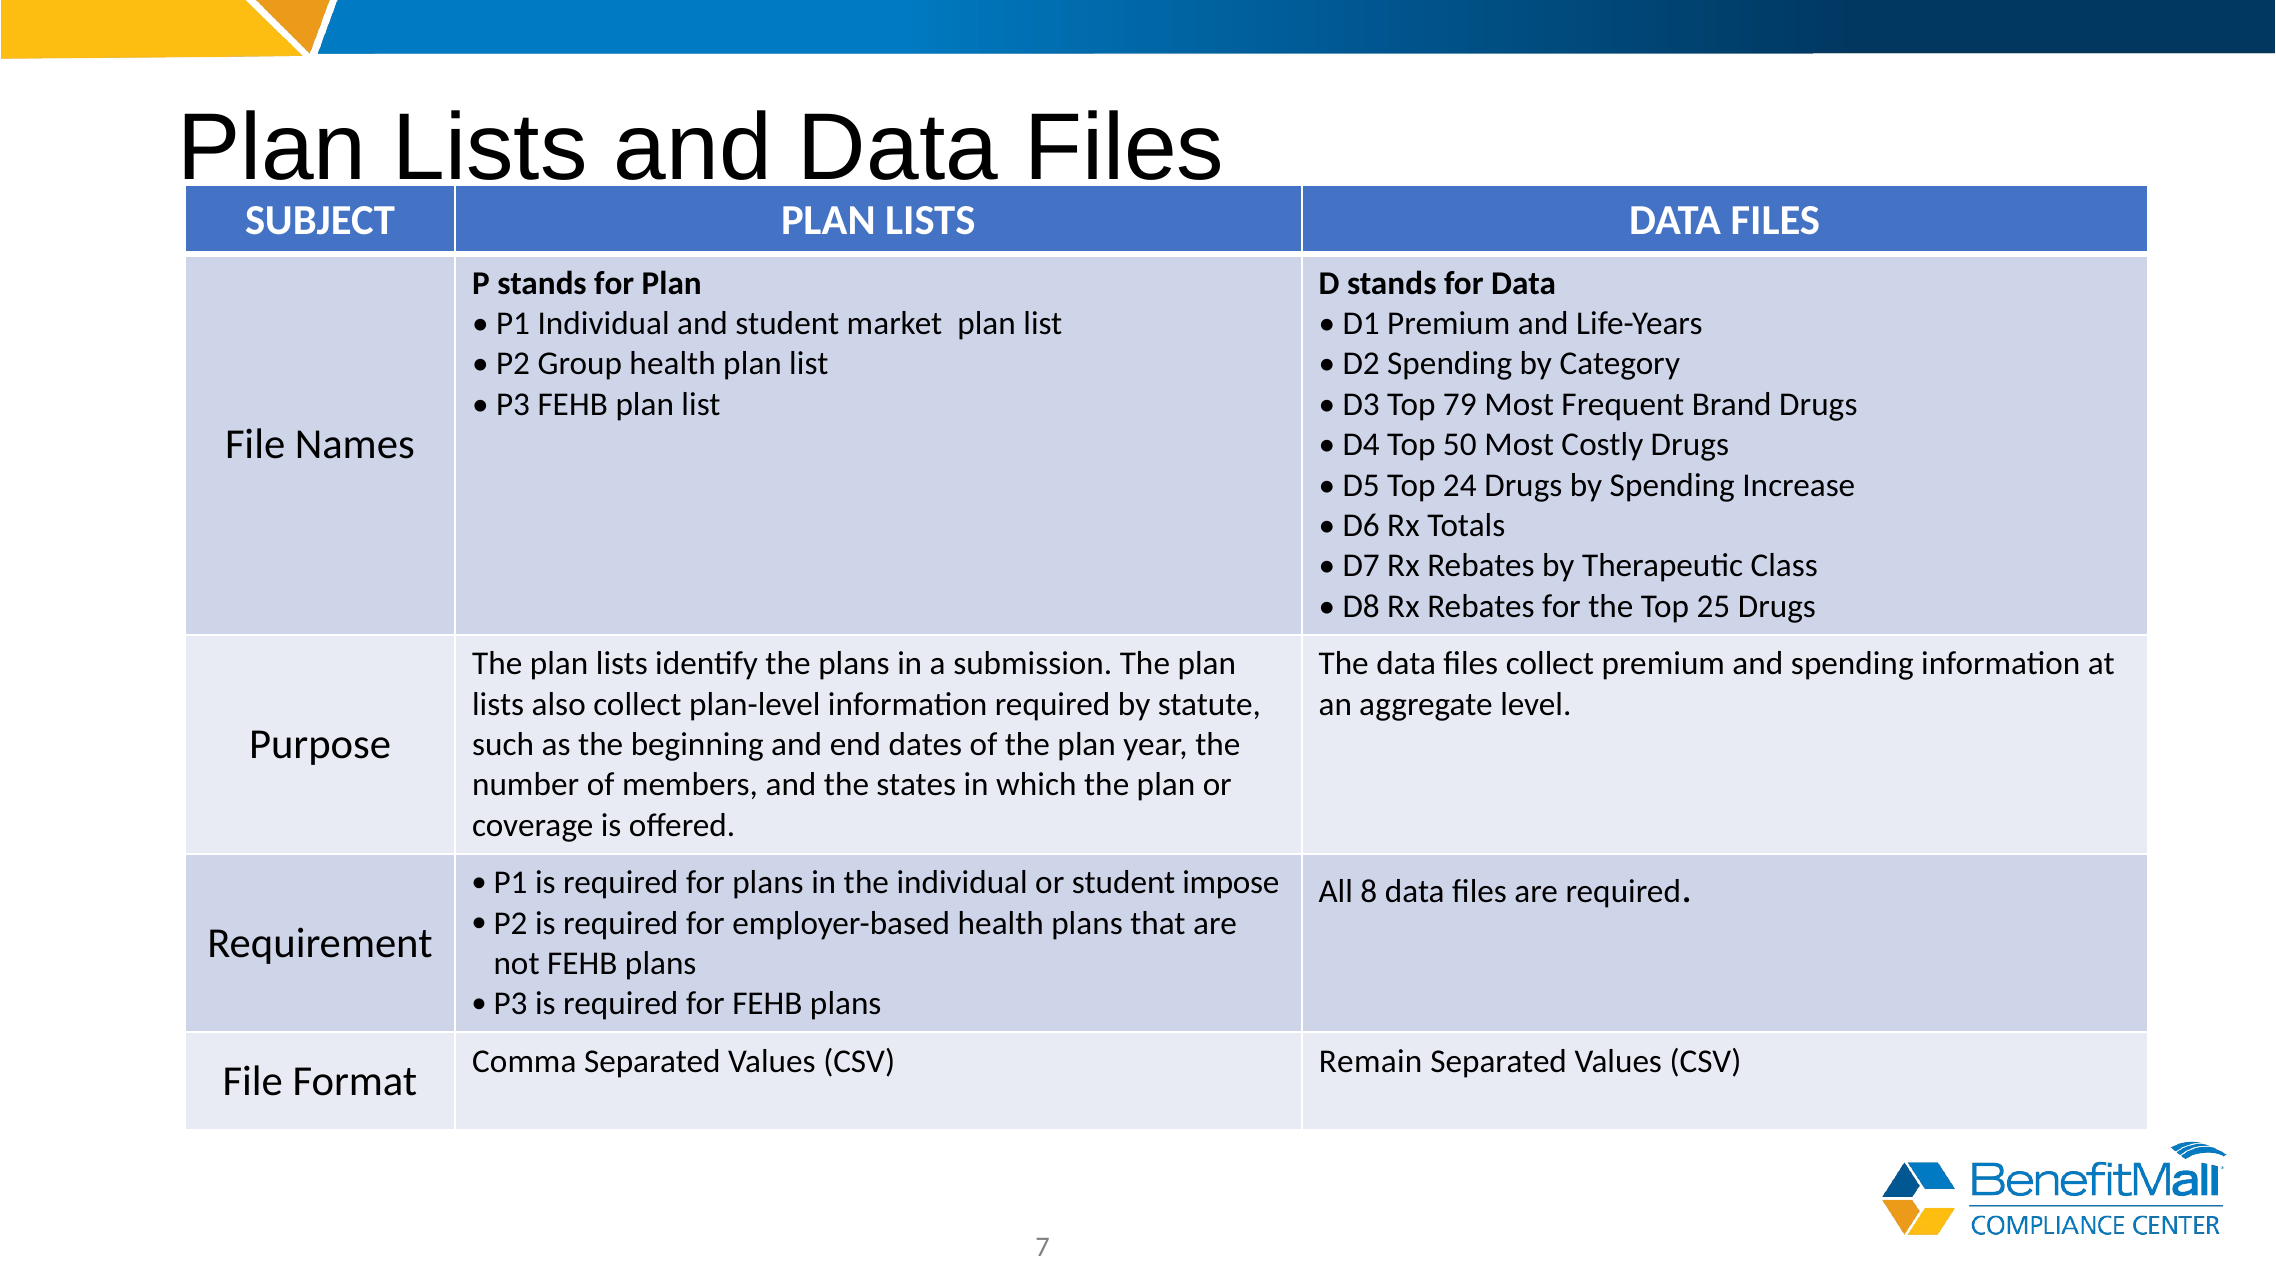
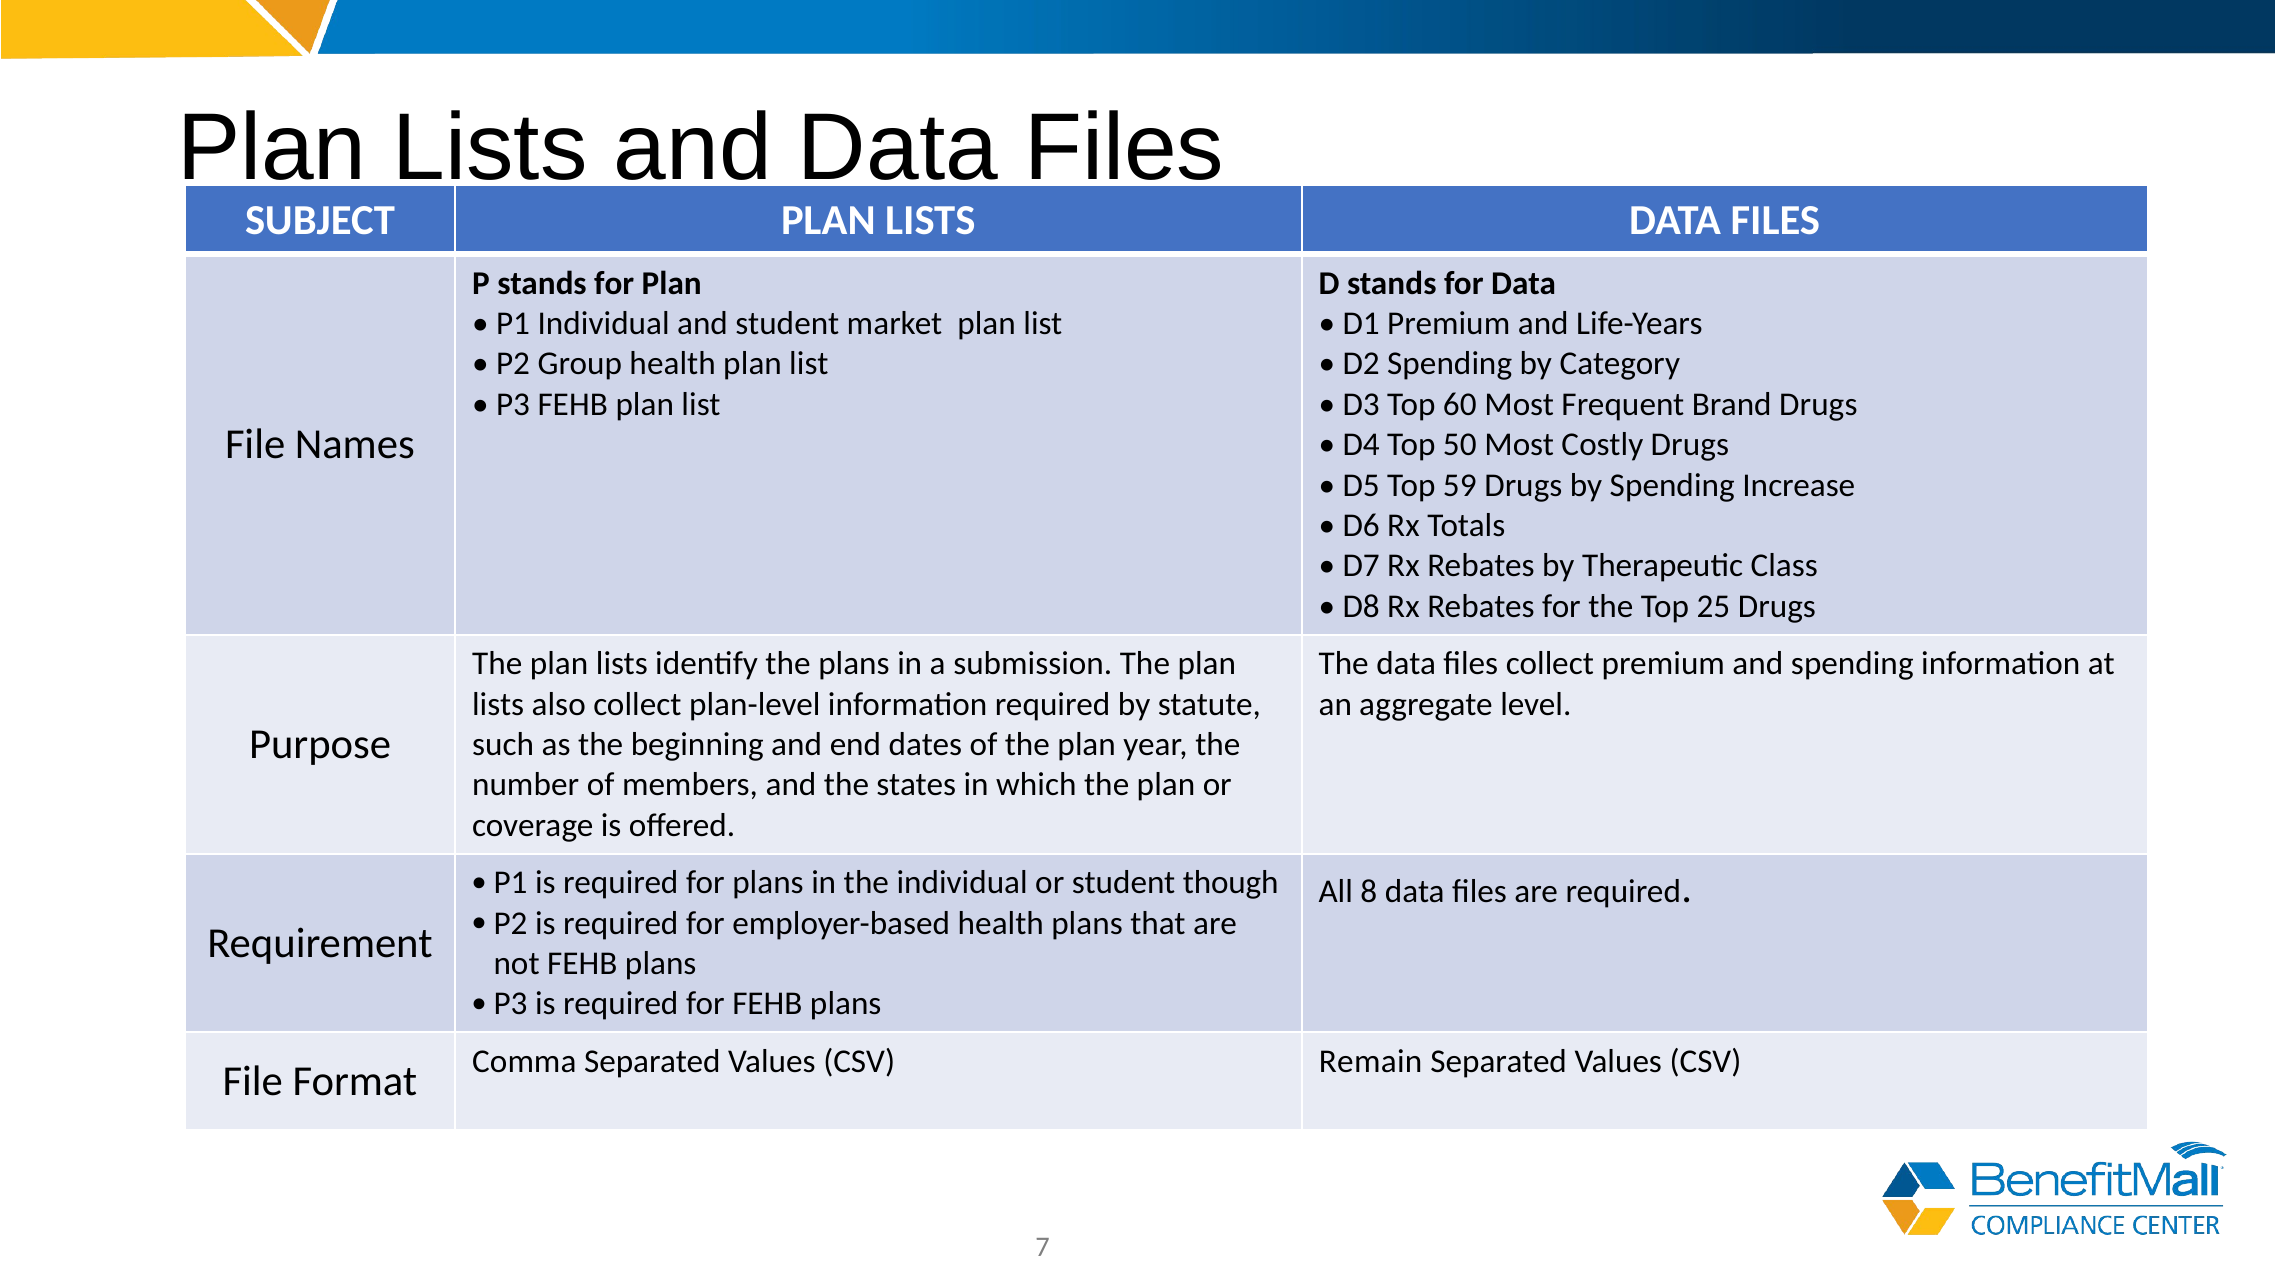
79: 79 -> 60
24: 24 -> 59
impose: impose -> though
